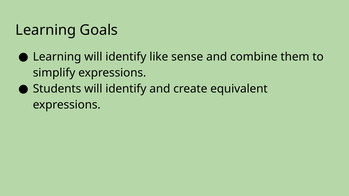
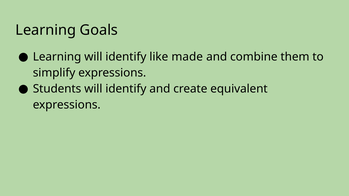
sense: sense -> made
